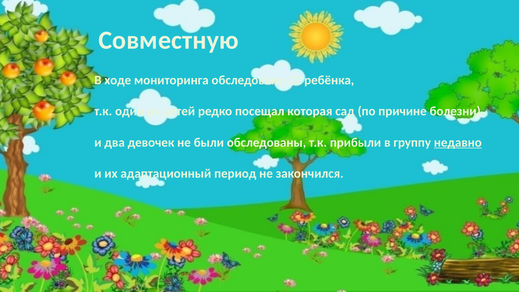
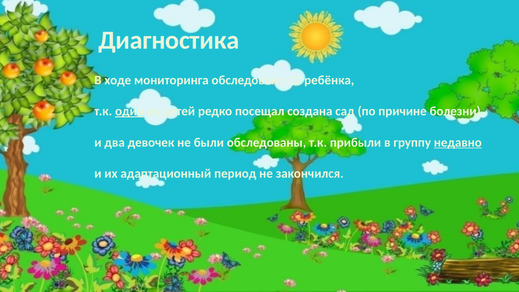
Совместную: Совместную -> Диагностика
один underline: none -> present
которая: которая -> создана
